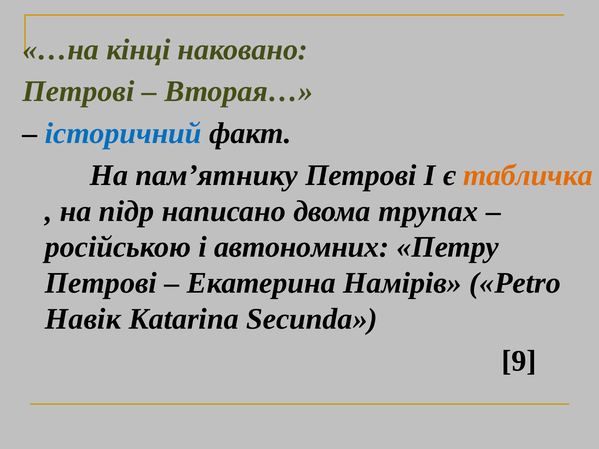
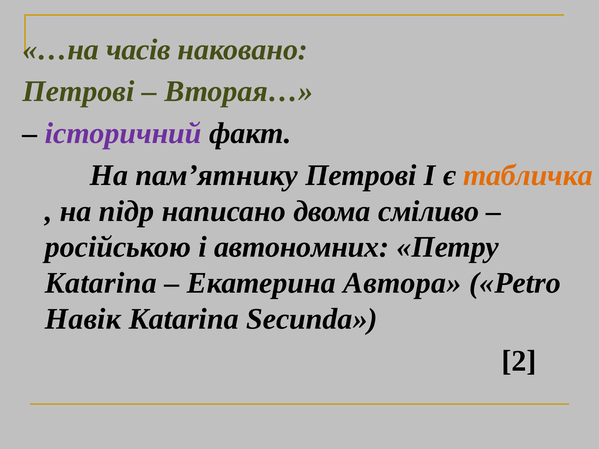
кінці: кінці -> часів
історичний colour: blue -> purple
трупах: трупах -> сміливо
Петрові at (101, 283): Петрові -> Katarina
Намірів: Намірів -> Автора
9: 9 -> 2
